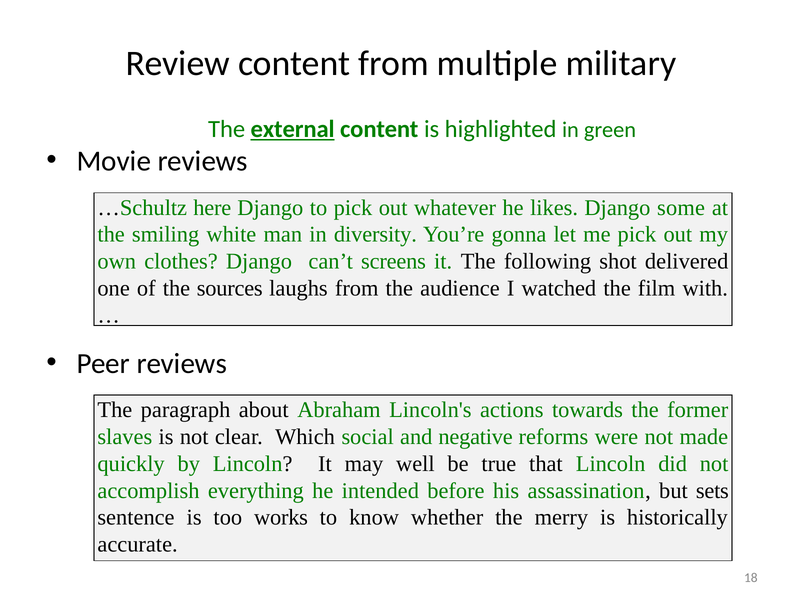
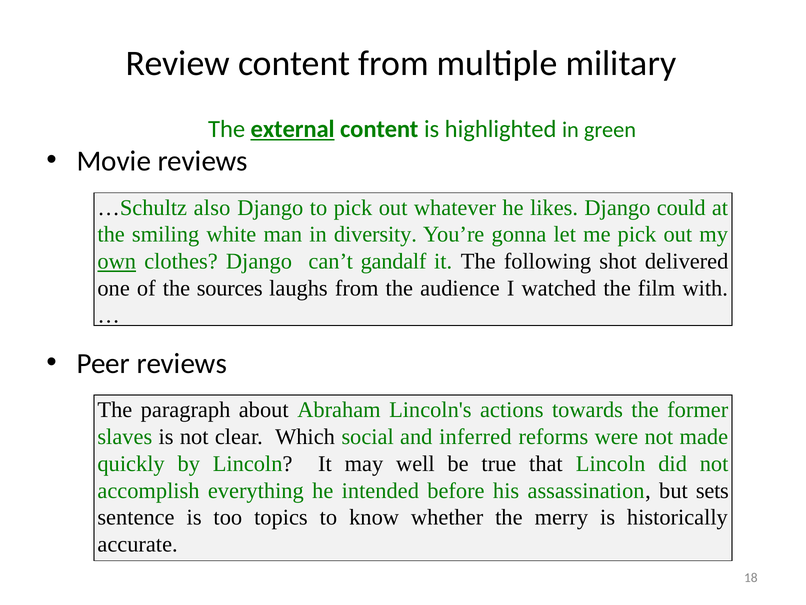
here: here -> also
some: some -> could
own underline: none -> present
screens: screens -> gandalf
negative: negative -> inferred
works: works -> topics
